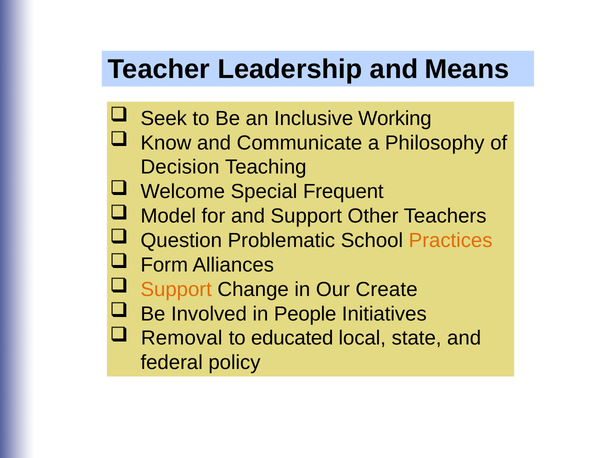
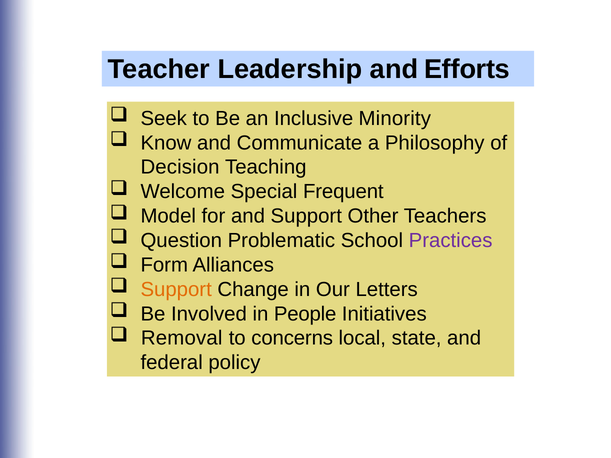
Means: Means -> Efforts
Working: Working -> Minority
Practices colour: orange -> purple
Create: Create -> Letters
educated: educated -> concerns
